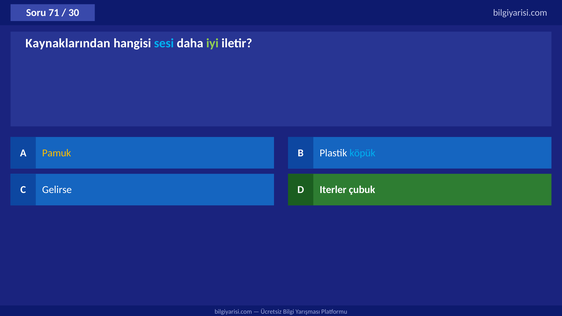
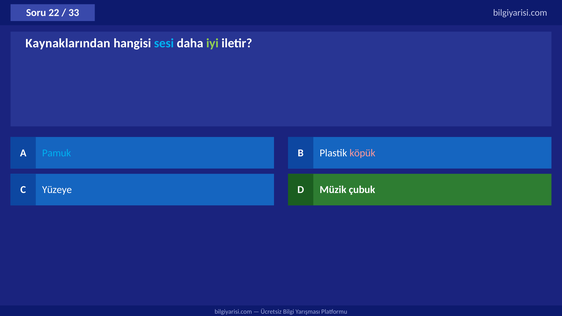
71: 71 -> 22
30: 30 -> 33
Pamuk colour: yellow -> light blue
köpük colour: light blue -> pink
Gelirse: Gelirse -> Yüzeye
Iterler: Iterler -> Müzik
